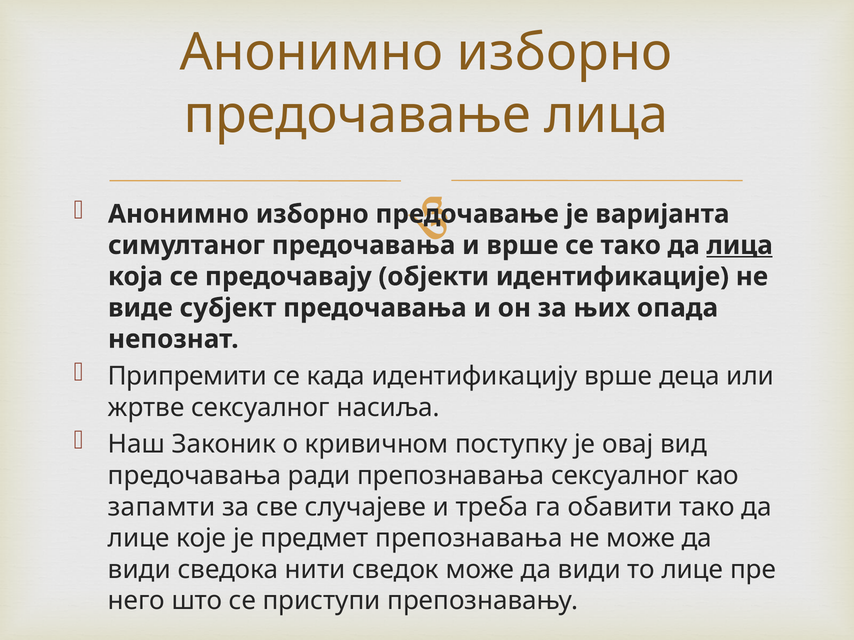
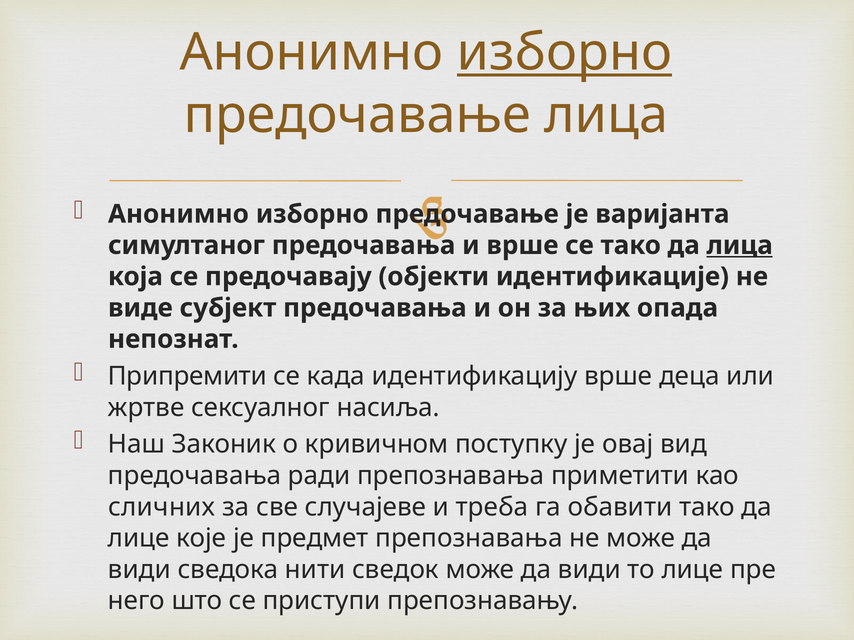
изборно at (564, 53) underline: none -> present
препознавања сексуалног: сексуалног -> приметити
запамти: запамти -> сличних
